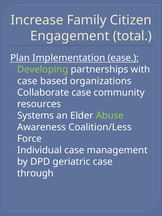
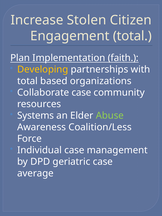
Family: Family -> Stolen
ease: ease -> faith
Developing colour: light green -> yellow
case at (27, 81): case -> total
through: through -> average
